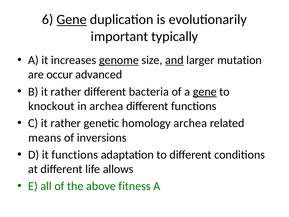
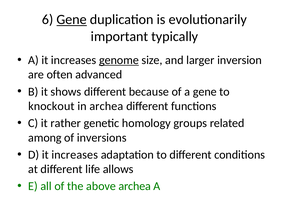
and underline: present -> none
mutation: mutation -> inversion
occur: occur -> often
B it rather: rather -> shows
bacteria: bacteria -> because
gene at (205, 92) underline: present -> none
homology archea: archea -> groups
means: means -> among
D it functions: functions -> increases
above fitness: fitness -> archea
